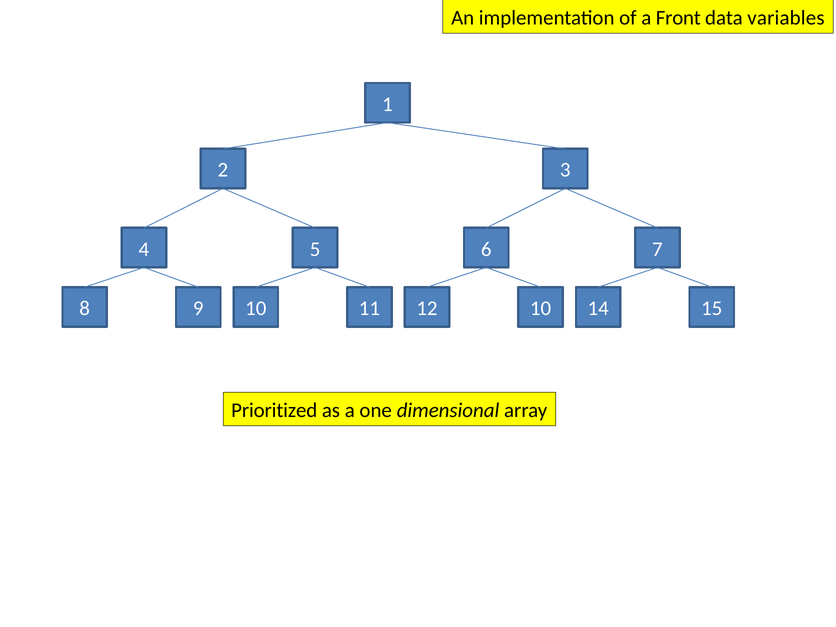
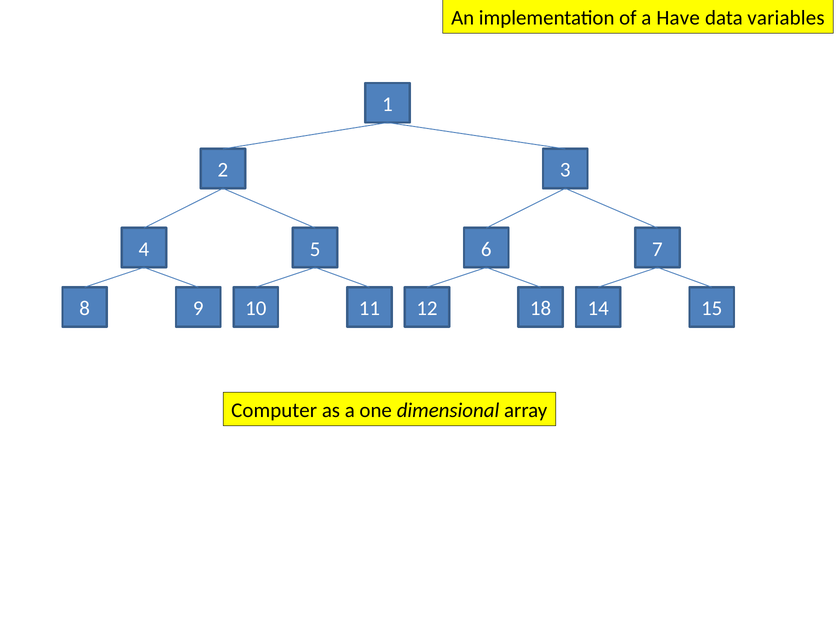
Front: Front -> Have
12 10: 10 -> 18
Prioritized: Prioritized -> Computer
